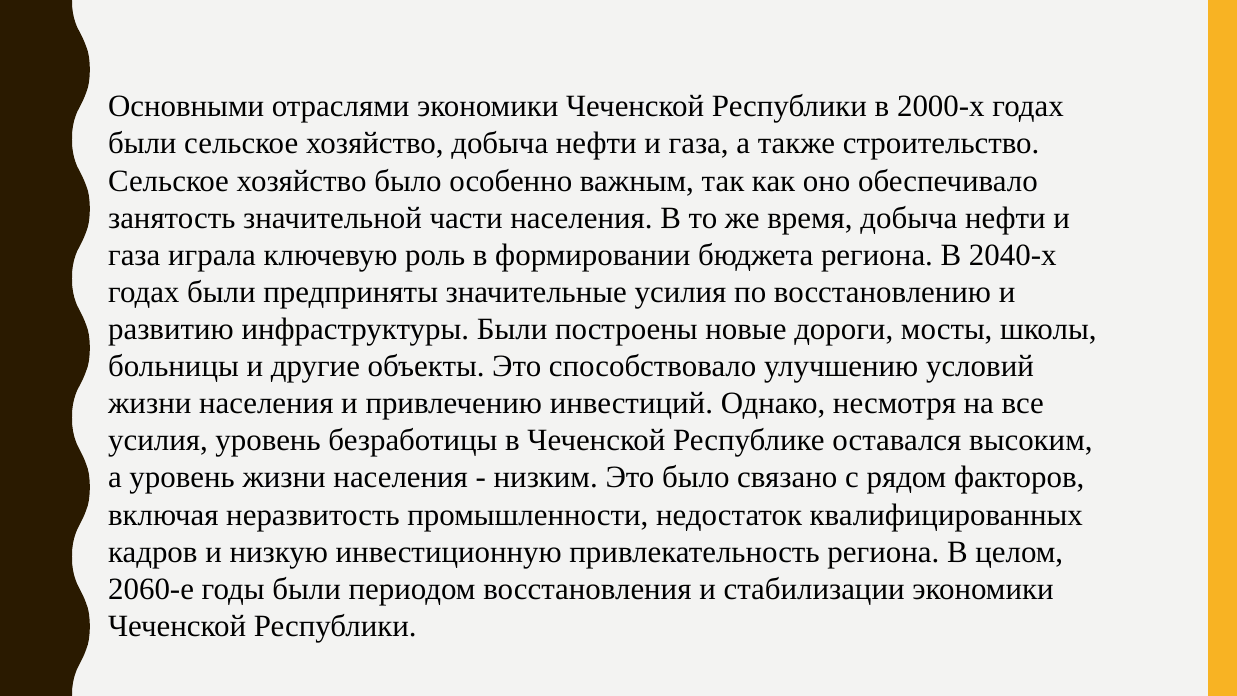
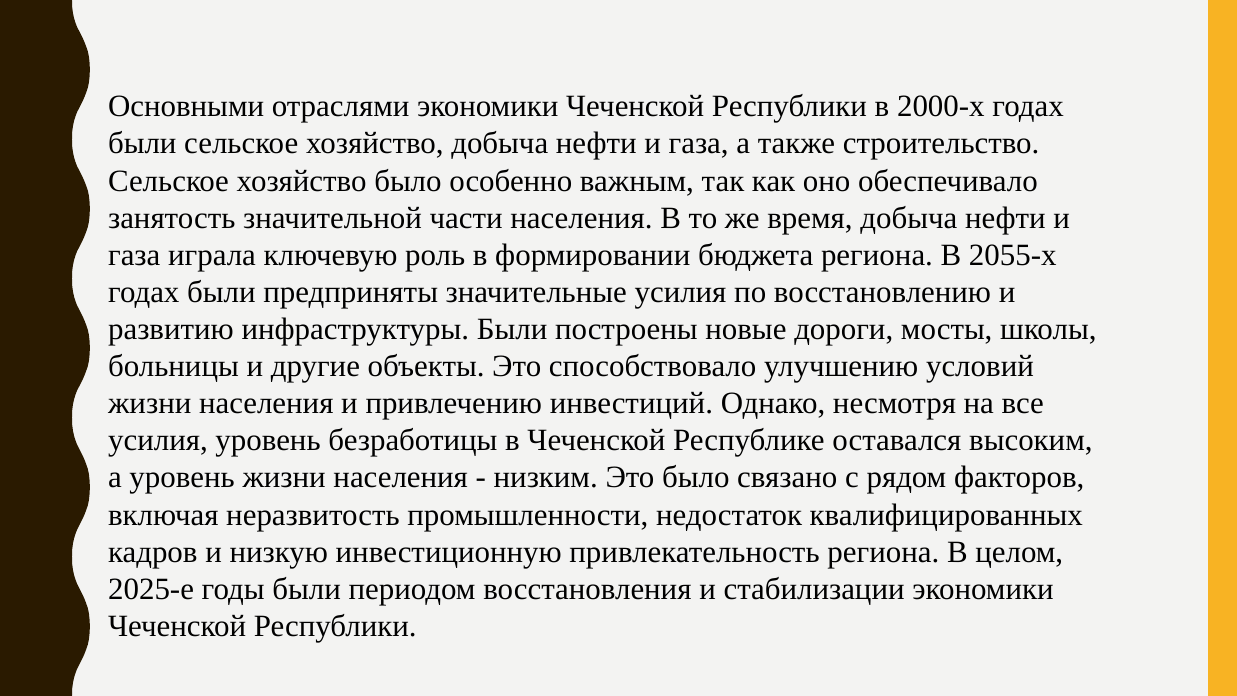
2040-х: 2040-х -> 2055-х
2060-е: 2060-е -> 2025-е
